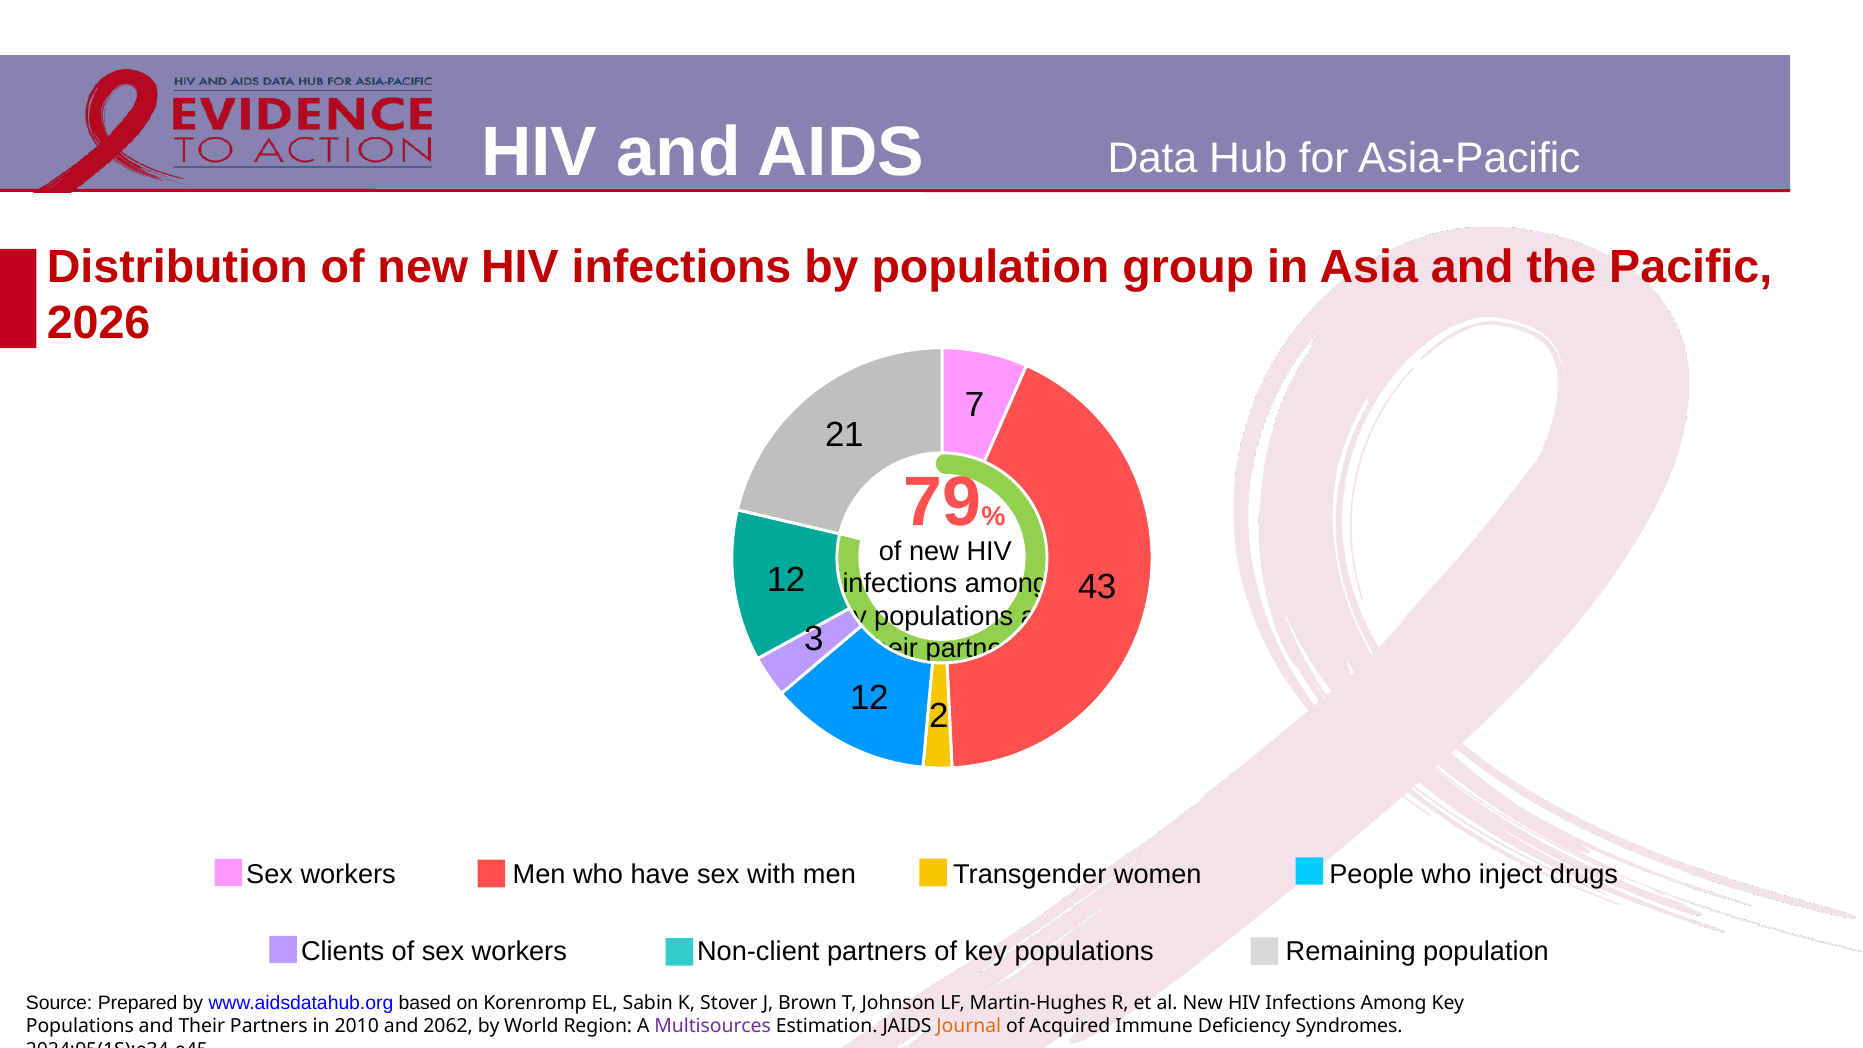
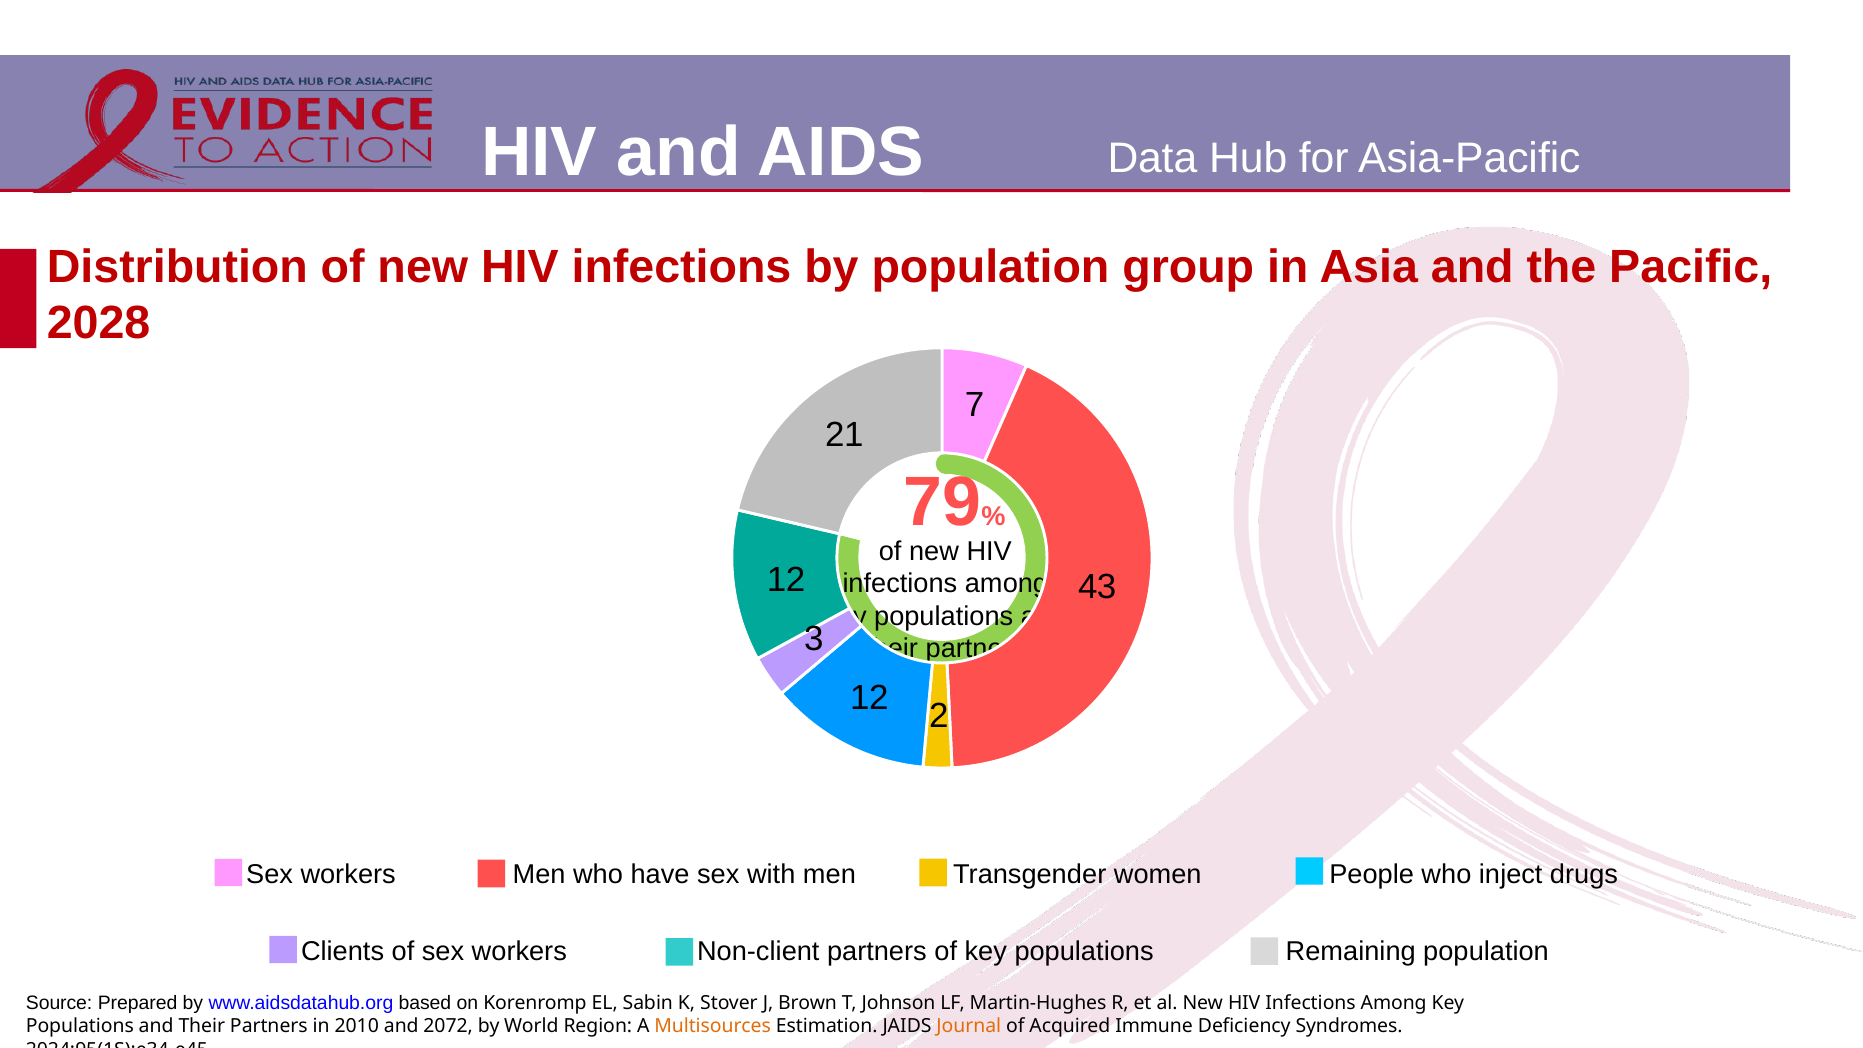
2026: 2026 -> 2028
2062: 2062 -> 2072
Multisources colour: purple -> orange
